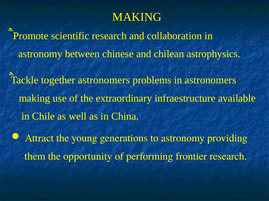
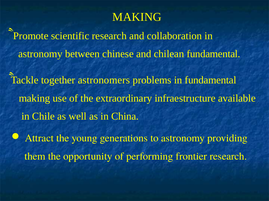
chilean astrophysics: astrophysics -> fundamental
in astronomers: astronomers -> fundamental
